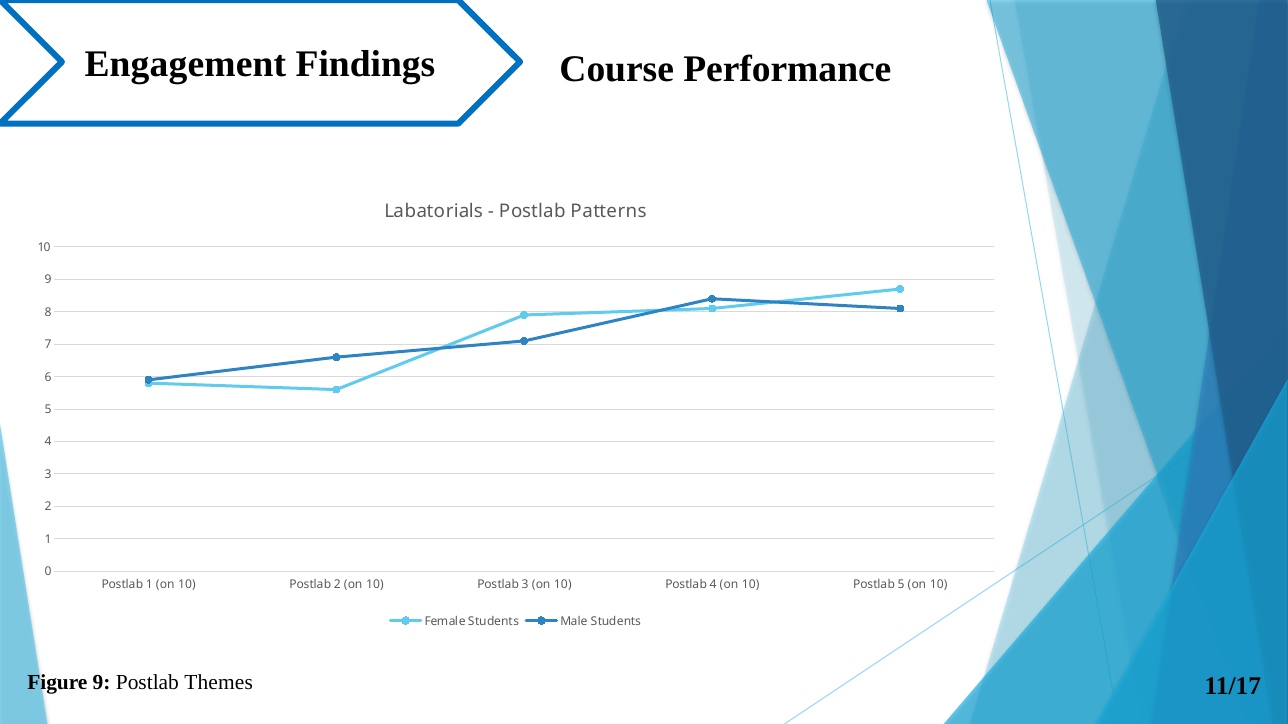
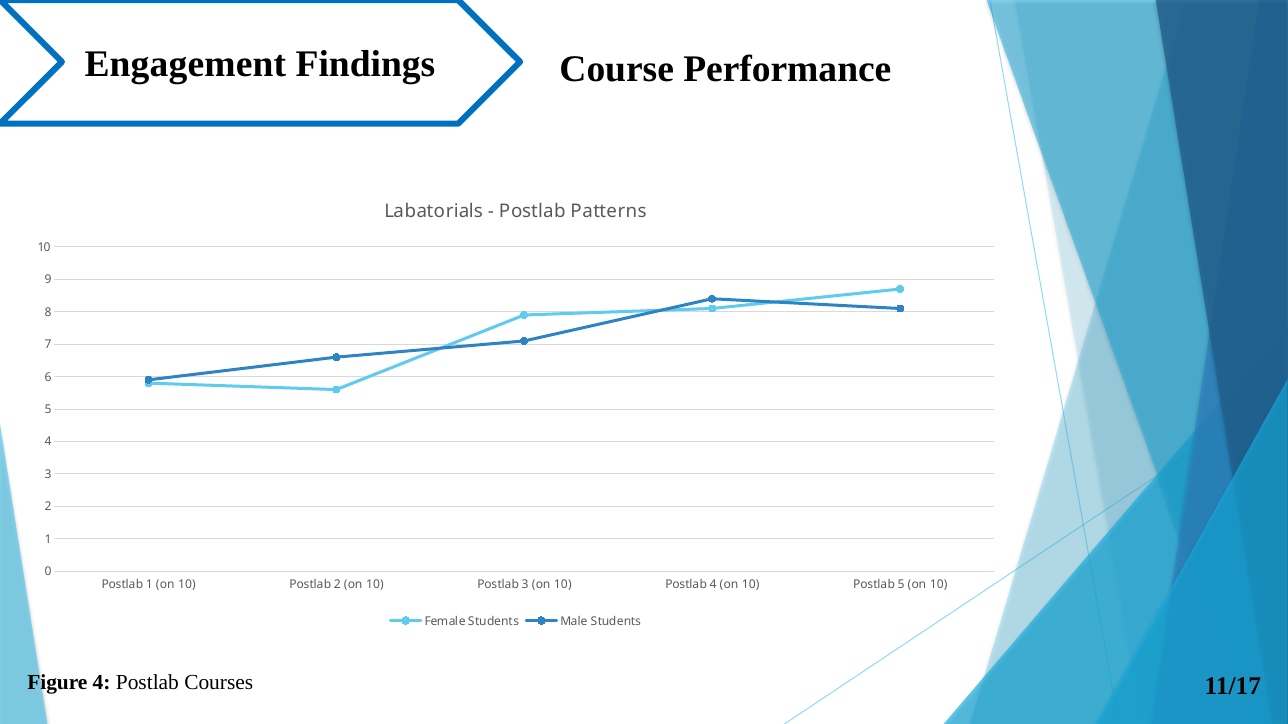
Figure 9: 9 -> 4
Themes: Themes -> Courses
